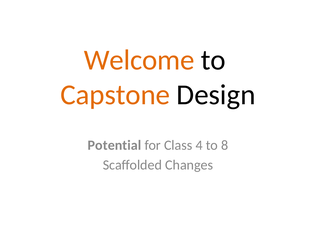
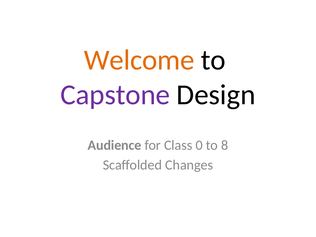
Capstone colour: orange -> purple
Potential: Potential -> Audience
4: 4 -> 0
